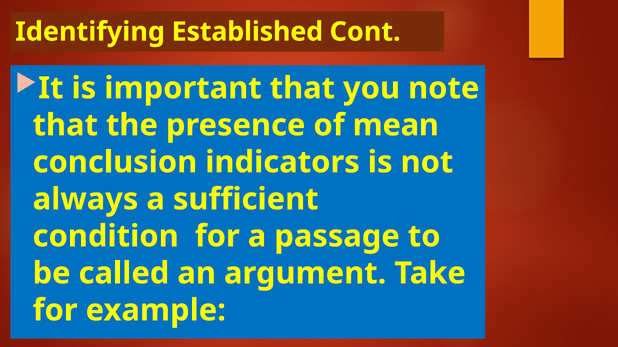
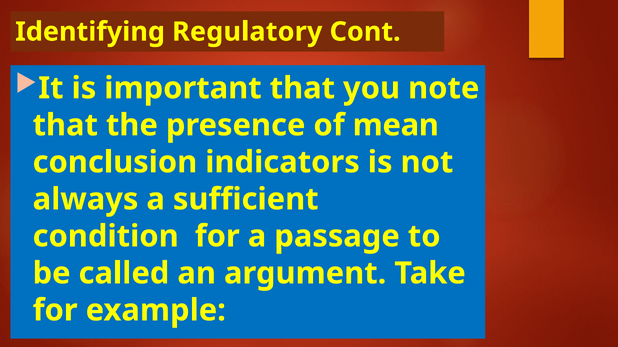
Established: Established -> Regulatory
